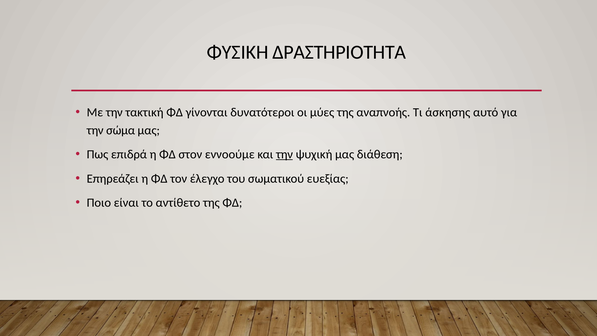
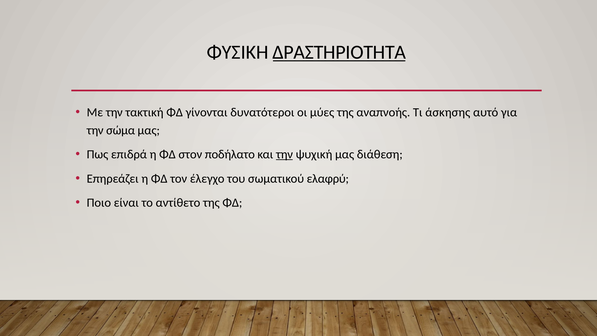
ΔΡΑΣΤΗΡΙΟΤΗΤΑ underline: none -> present
εννοούμε: εννοούμε -> ποδήλατο
ευεξίας: ευεξίας -> ελαφρύ
